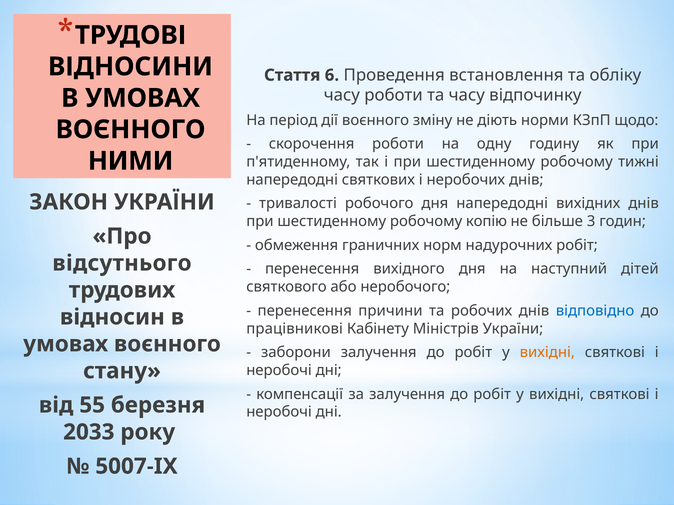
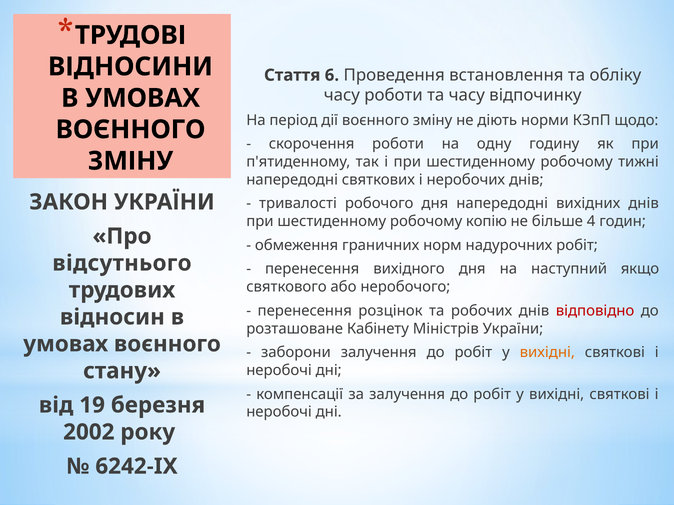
НИМИ at (131, 161): НИМИ -> ЗМІНУ
3: 3 -> 4
дітей: дітей -> якщо
причини: причини -> розцінок
відповідно colour: blue -> red
працівникові: працівникові -> розташоване
55: 55 -> 19
2033: 2033 -> 2002
5007-IX: 5007-IX -> 6242-IX
